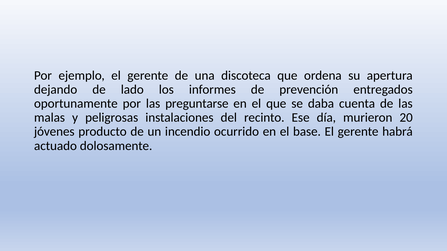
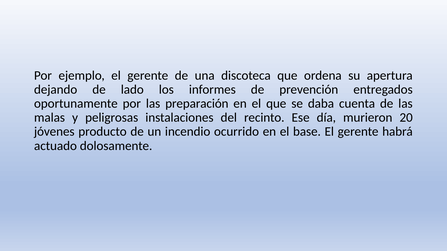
preguntarse: preguntarse -> preparación
